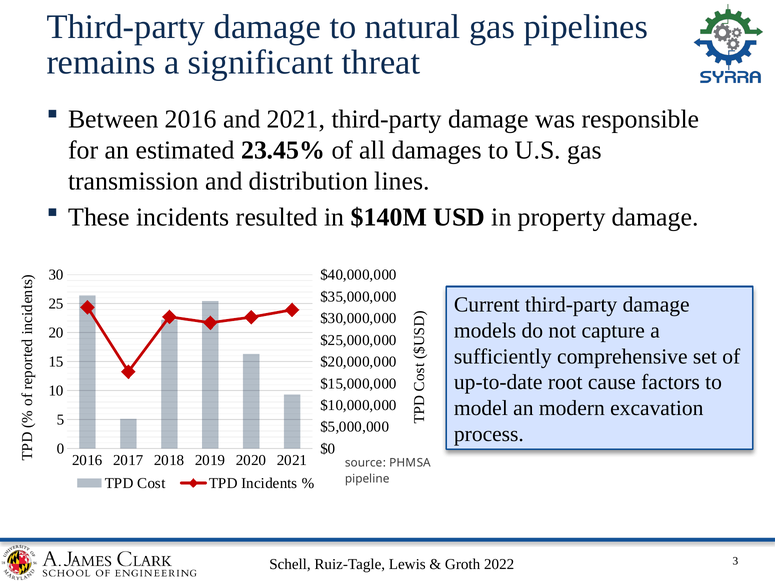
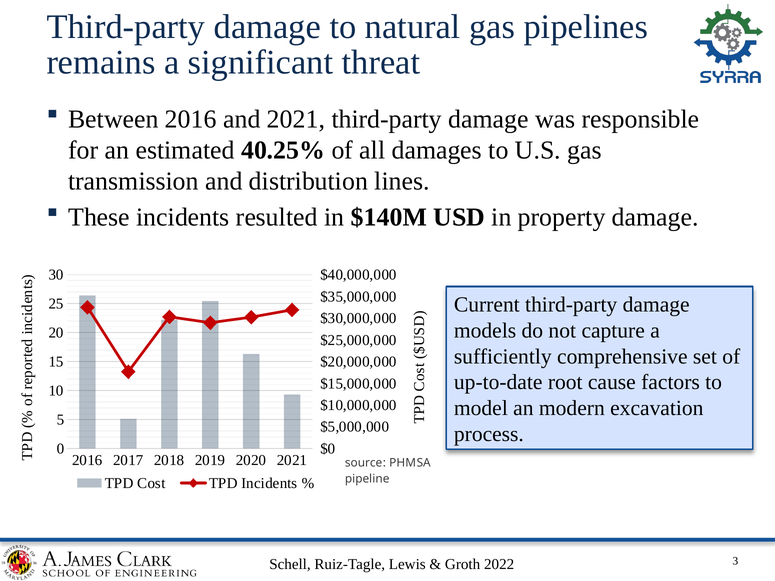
23.45%: 23.45% -> 40.25%
